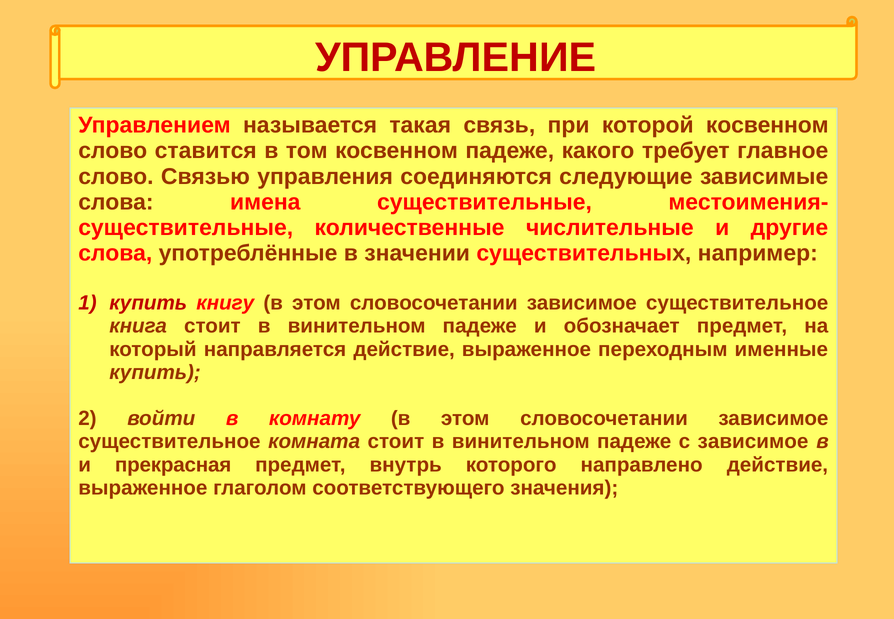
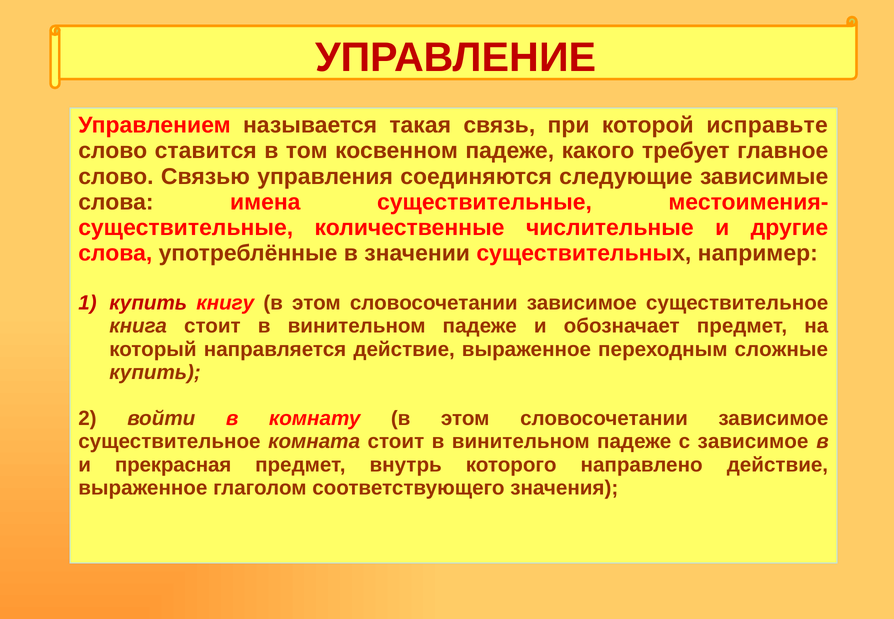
которой косвенном: косвенном -> исправьте
именные: именные -> сложные
